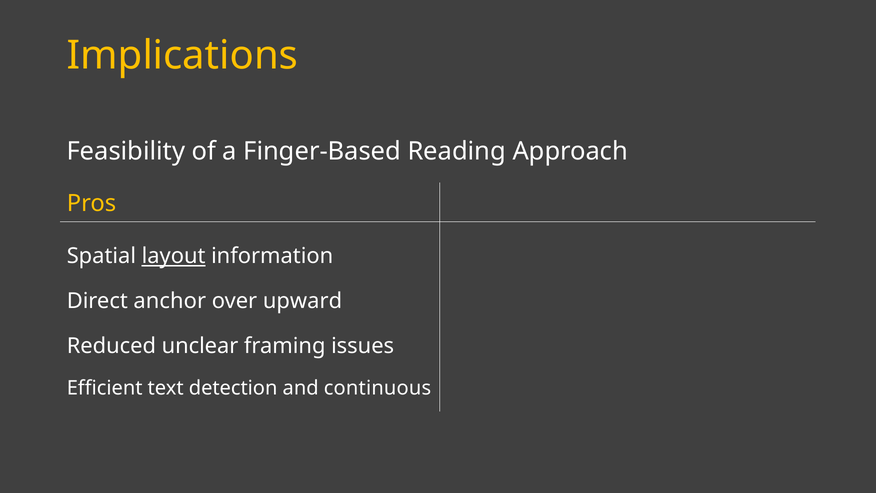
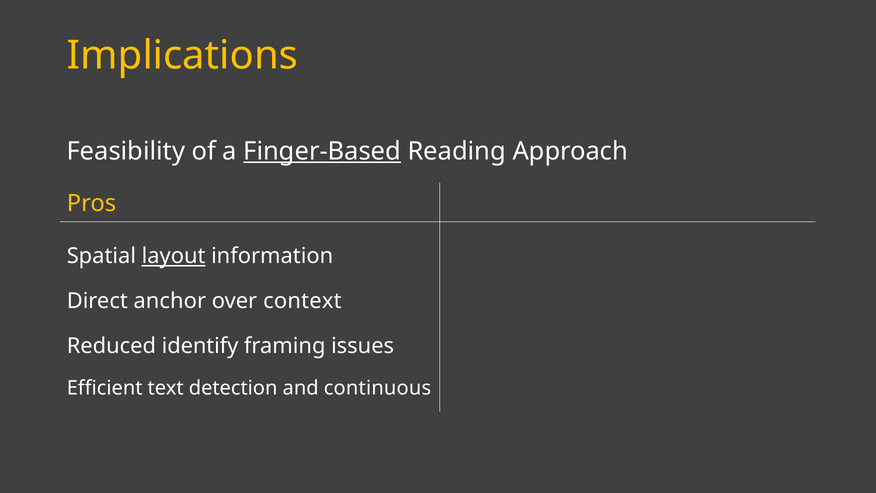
Finger-Based underline: none -> present
upward: upward -> context
unclear: unclear -> identify
